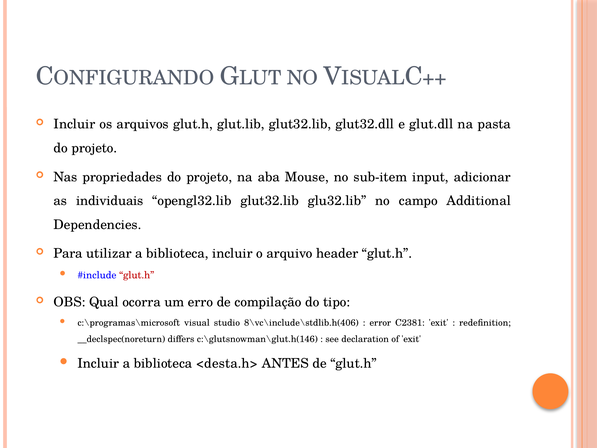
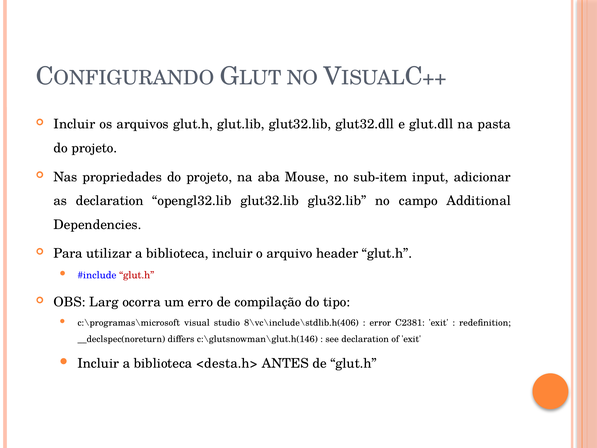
as individuais: individuais -> declaration
Qual: Qual -> Larg
